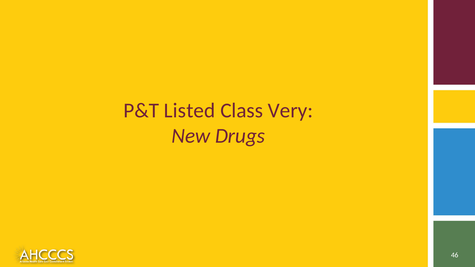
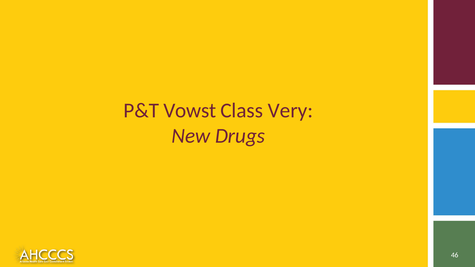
Listed: Listed -> Vowst
